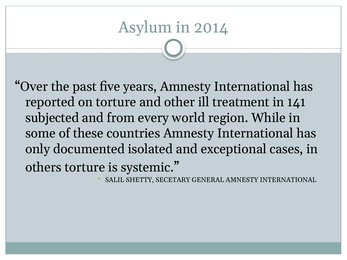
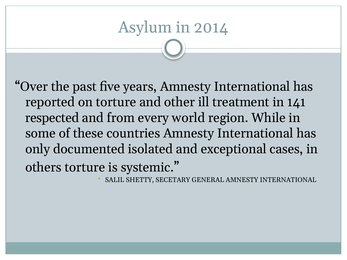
subjected: subjected -> respected
